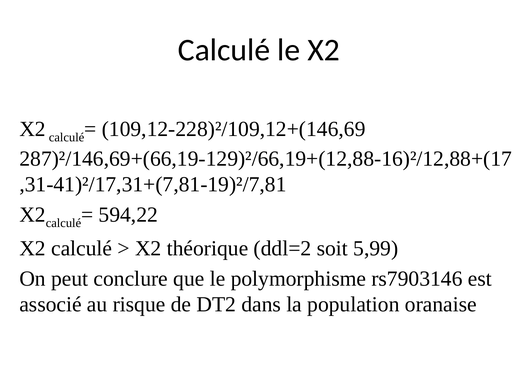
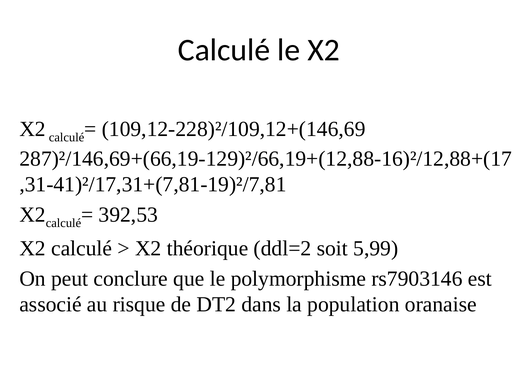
594,22: 594,22 -> 392,53
